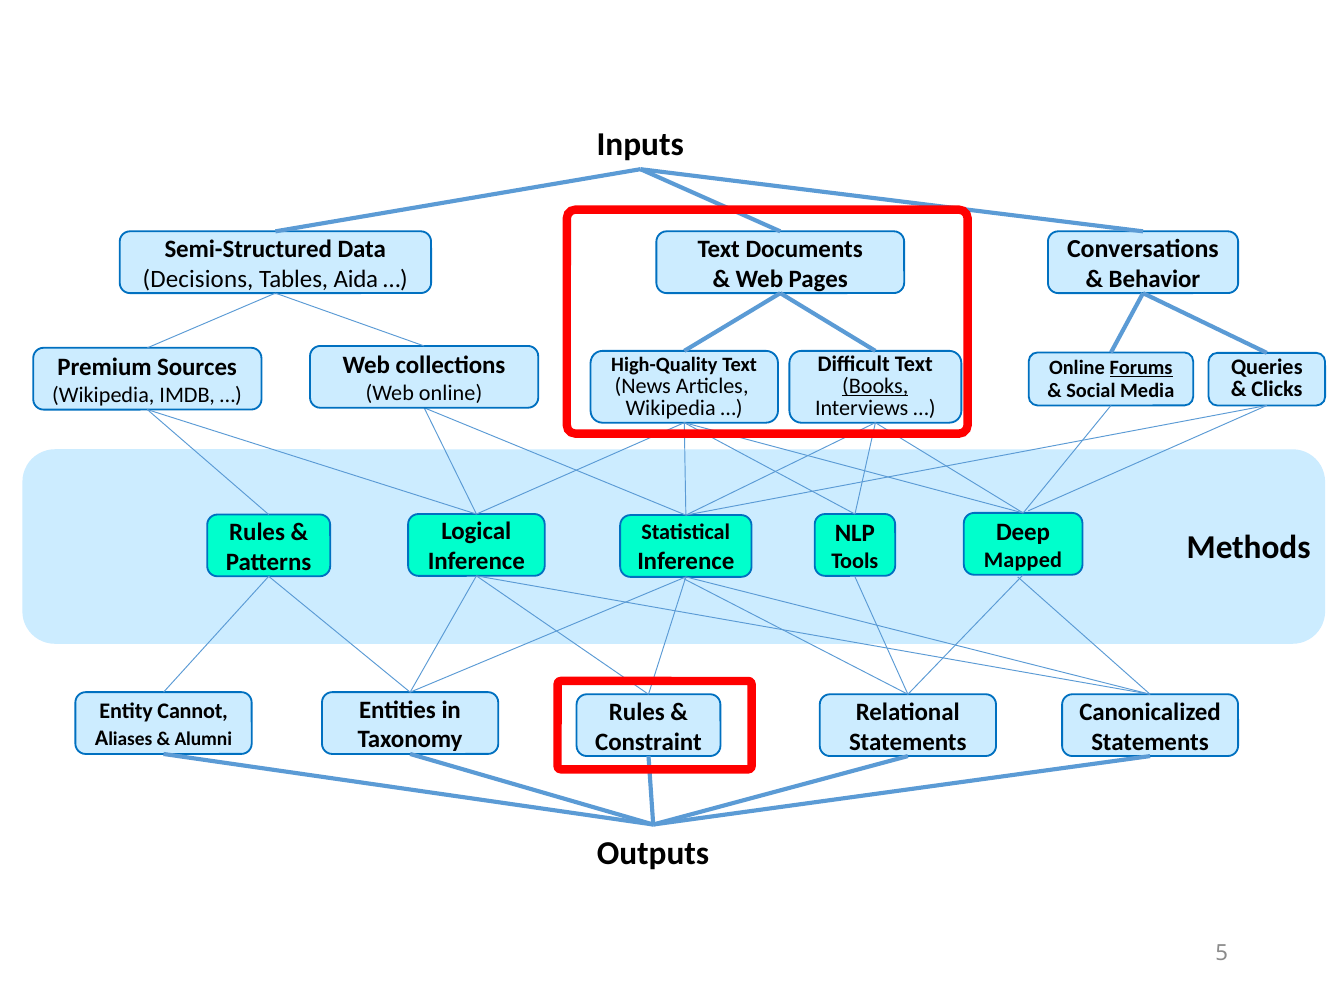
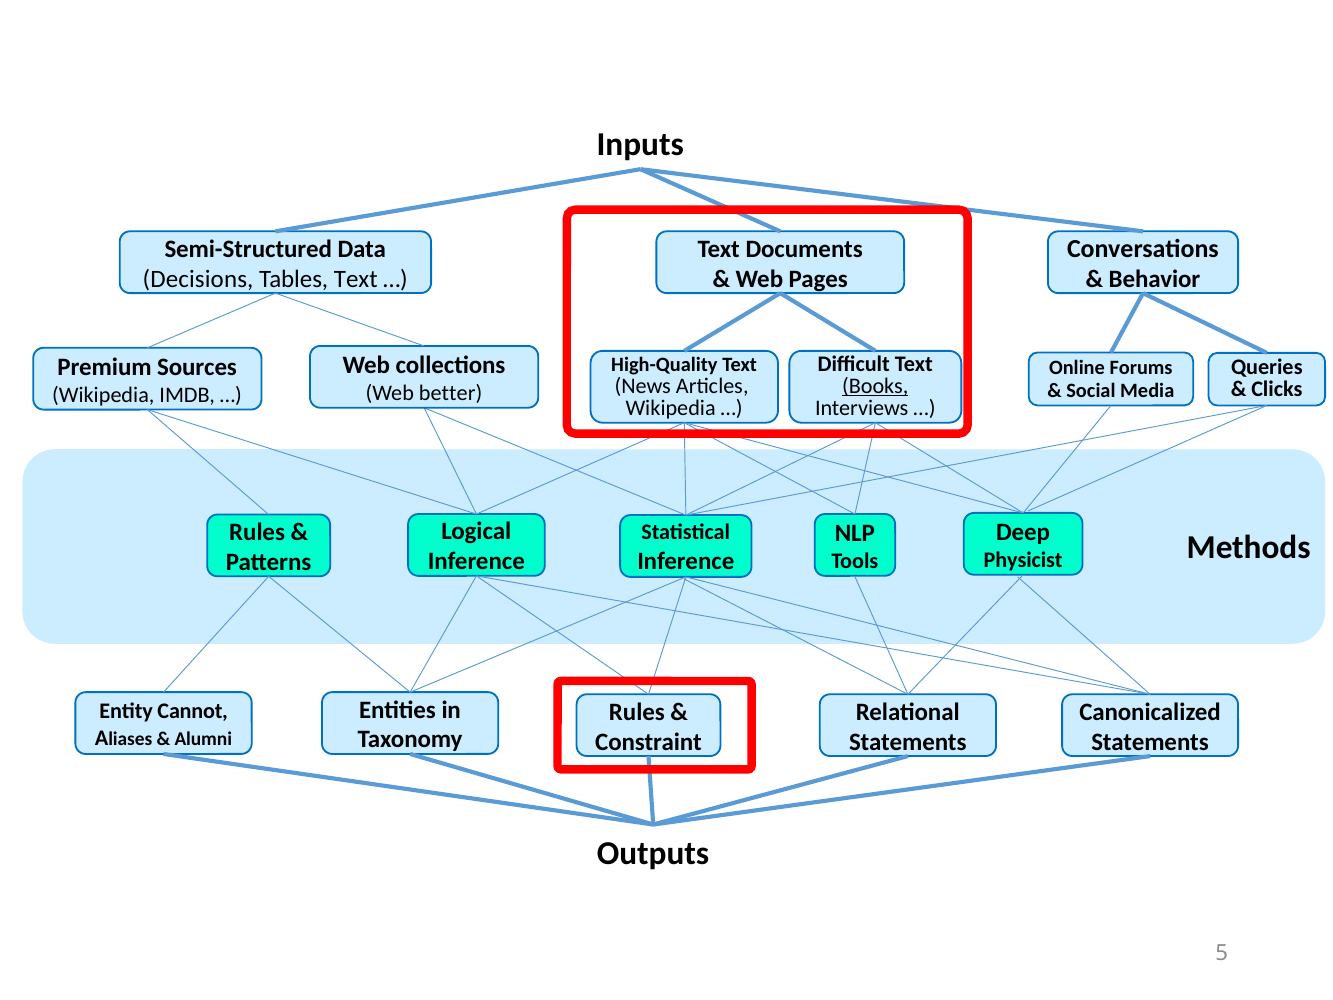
Tables Aida: Aida -> Text
Forums underline: present -> none
Web online: online -> better
Mapped: Mapped -> Physicist
